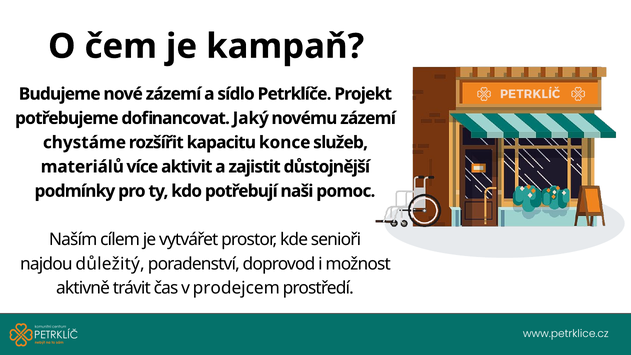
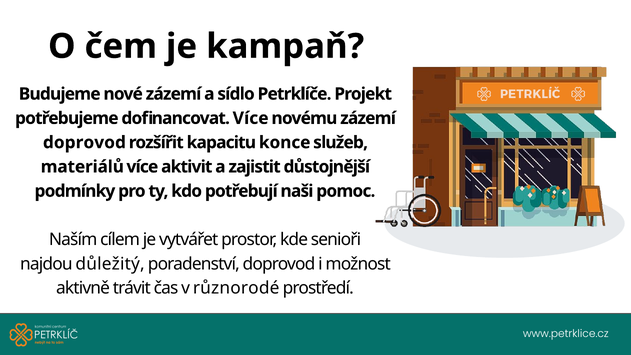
dofinancovat Jaký: Jaký -> Více
chystáme at (84, 142): chystáme -> doprovod
prodejcem: prodejcem -> různorodé
